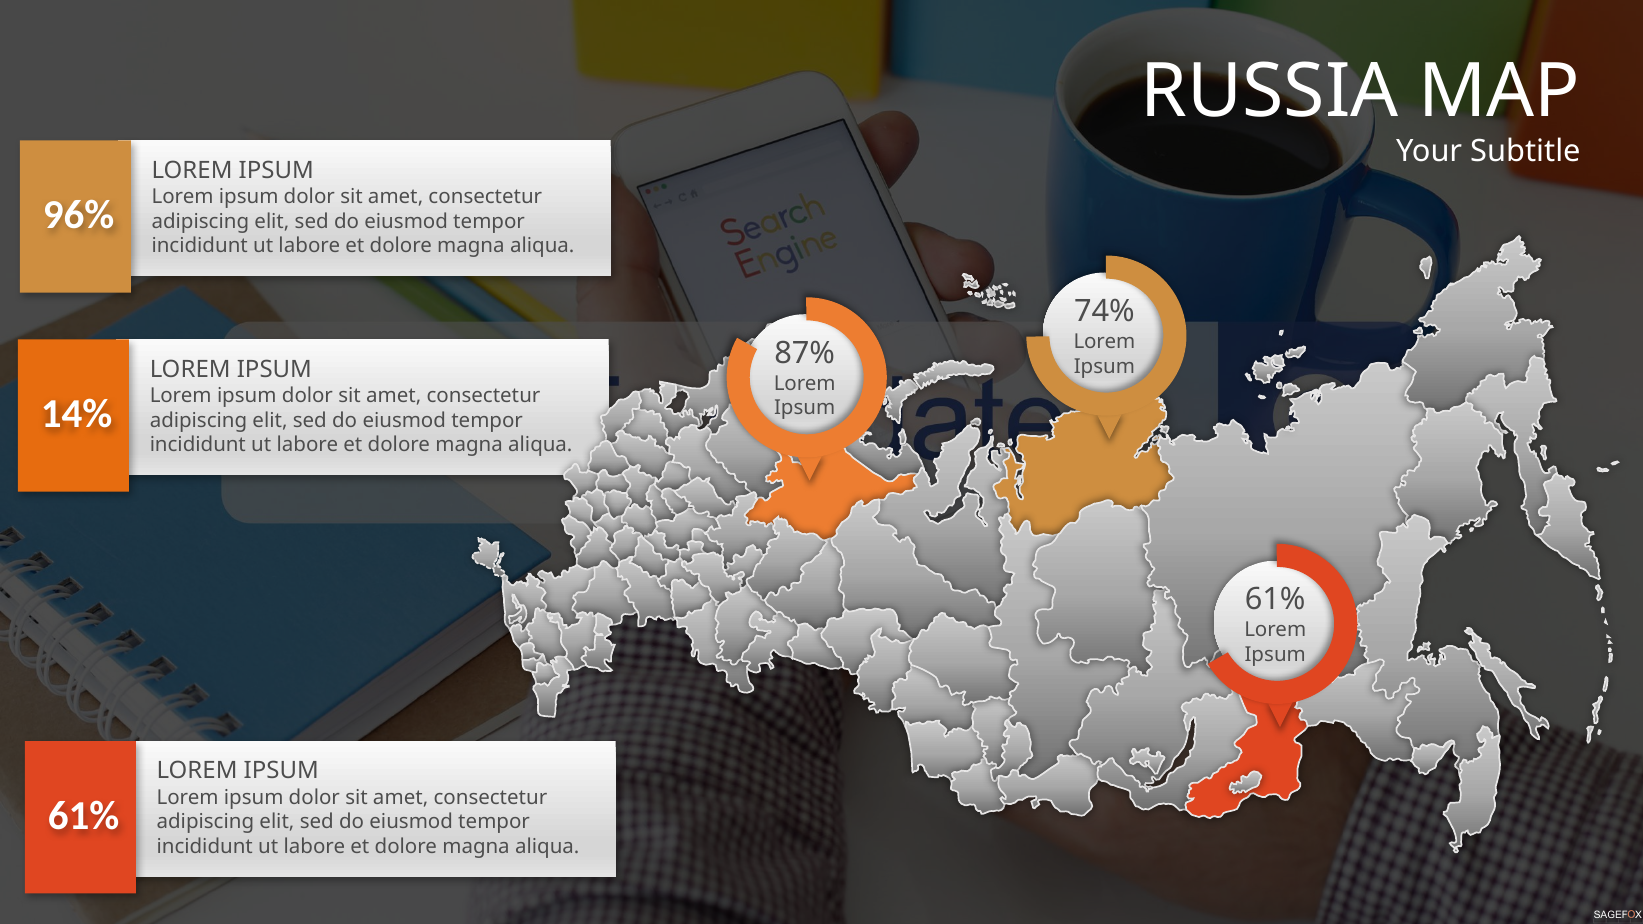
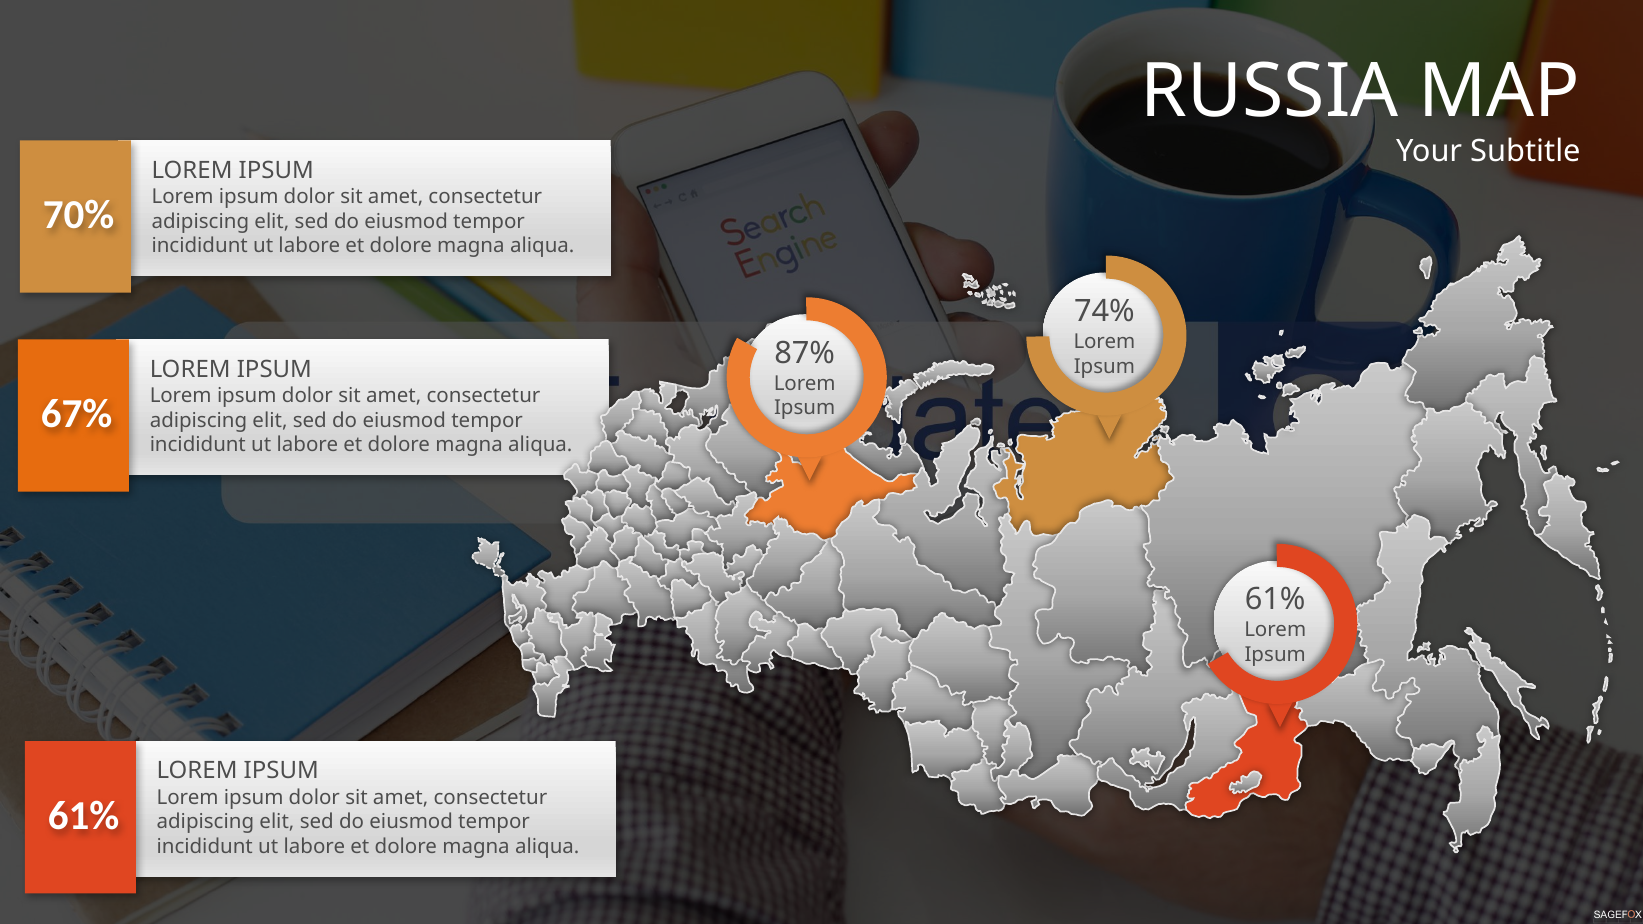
96%: 96% -> 70%
14%: 14% -> 67%
